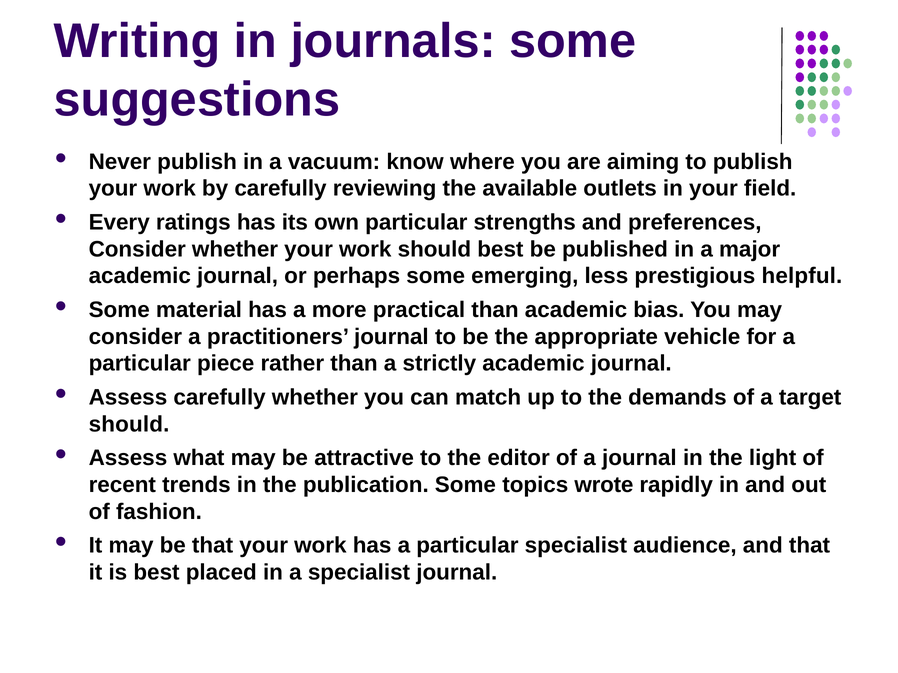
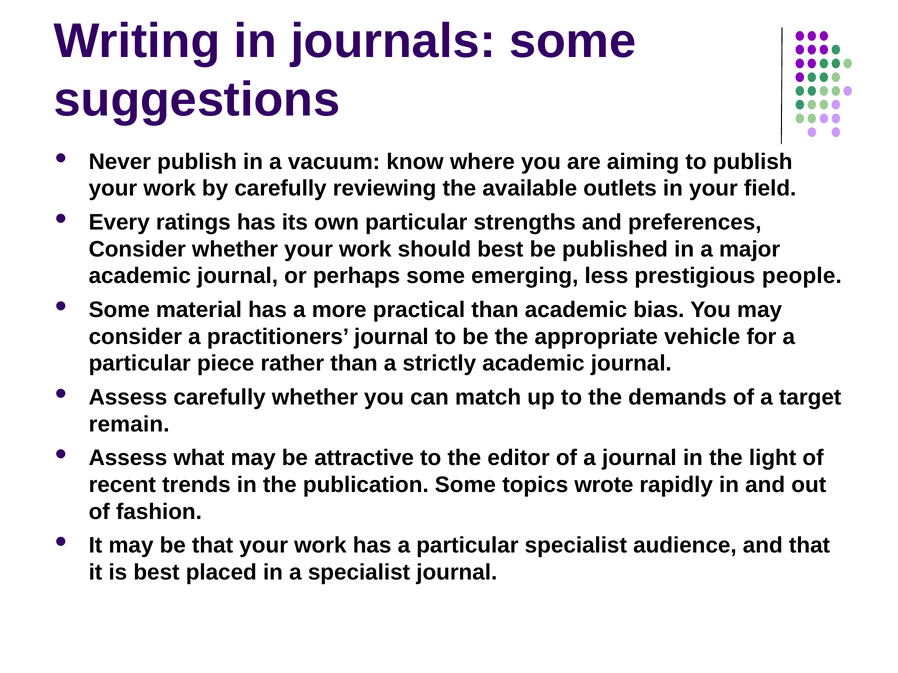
helpful: helpful -> people
should at (129, 424): should -> remain
